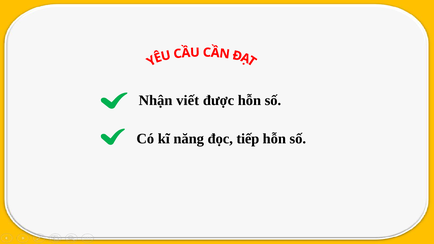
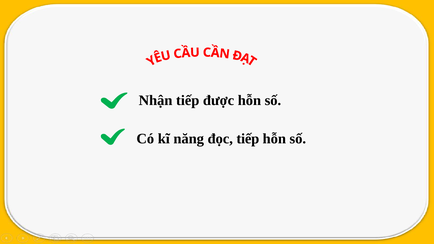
Nhận viết: viết -> tiếp
